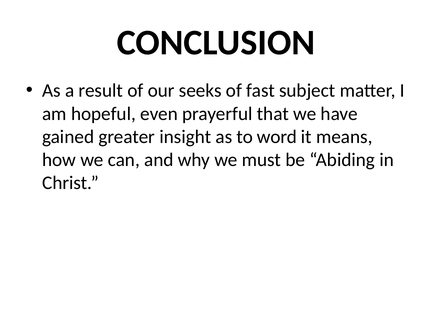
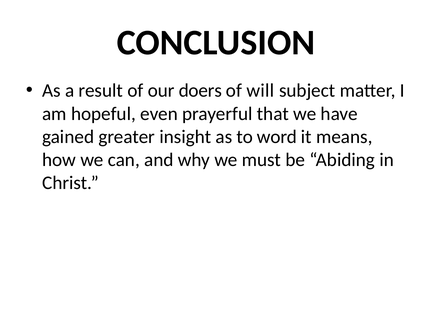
seeks: seeks -> doers
fast: fast -> will
